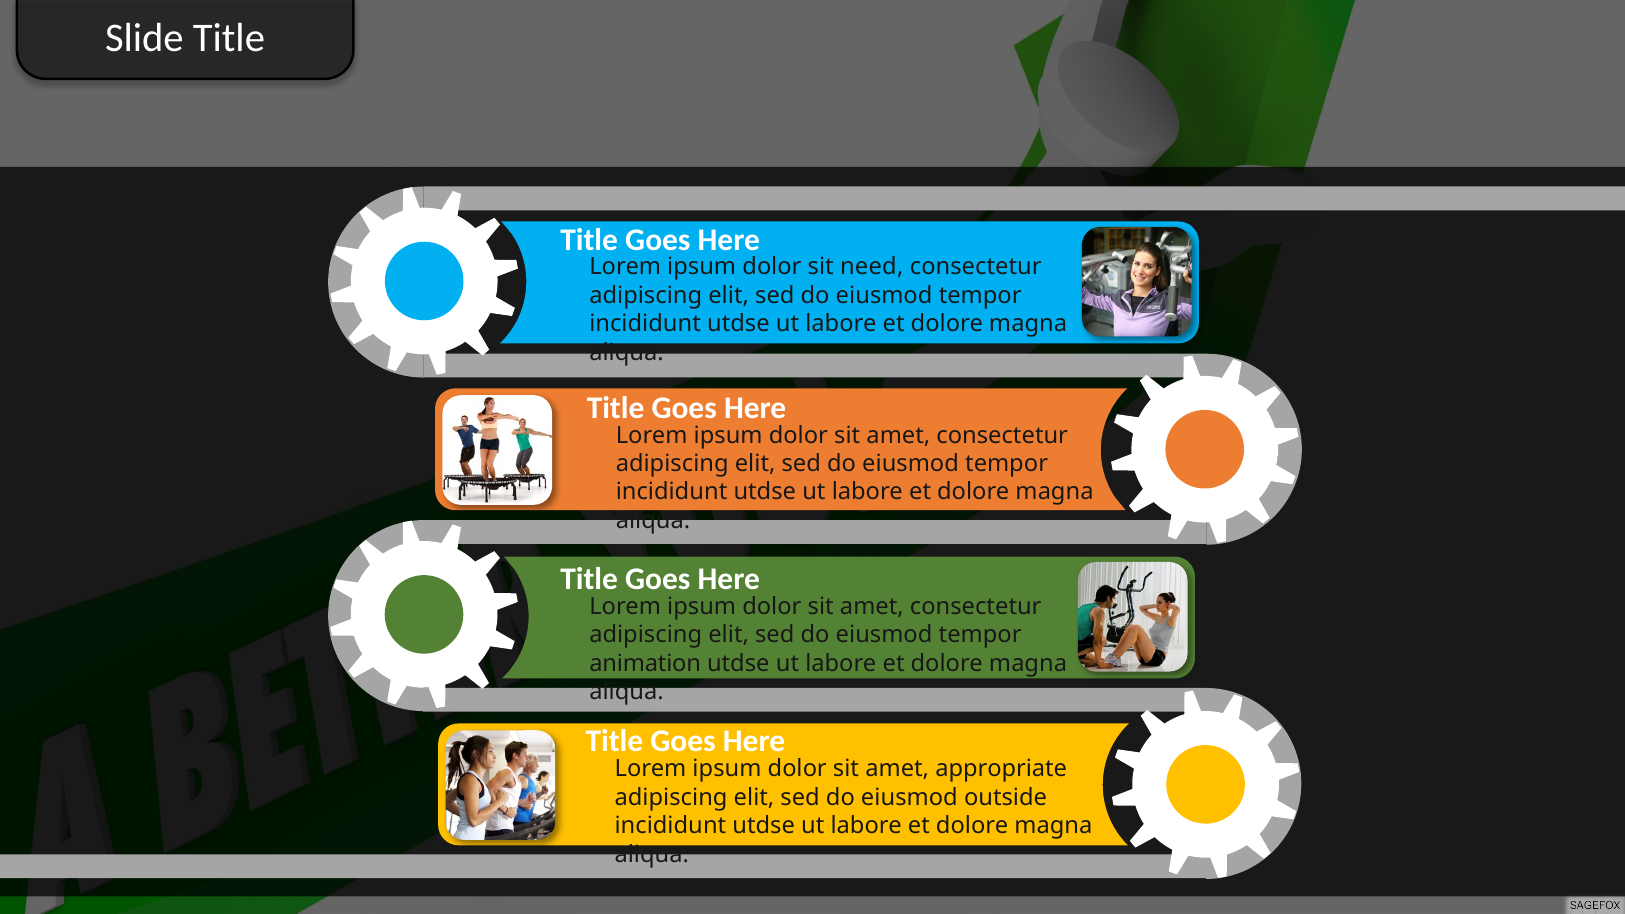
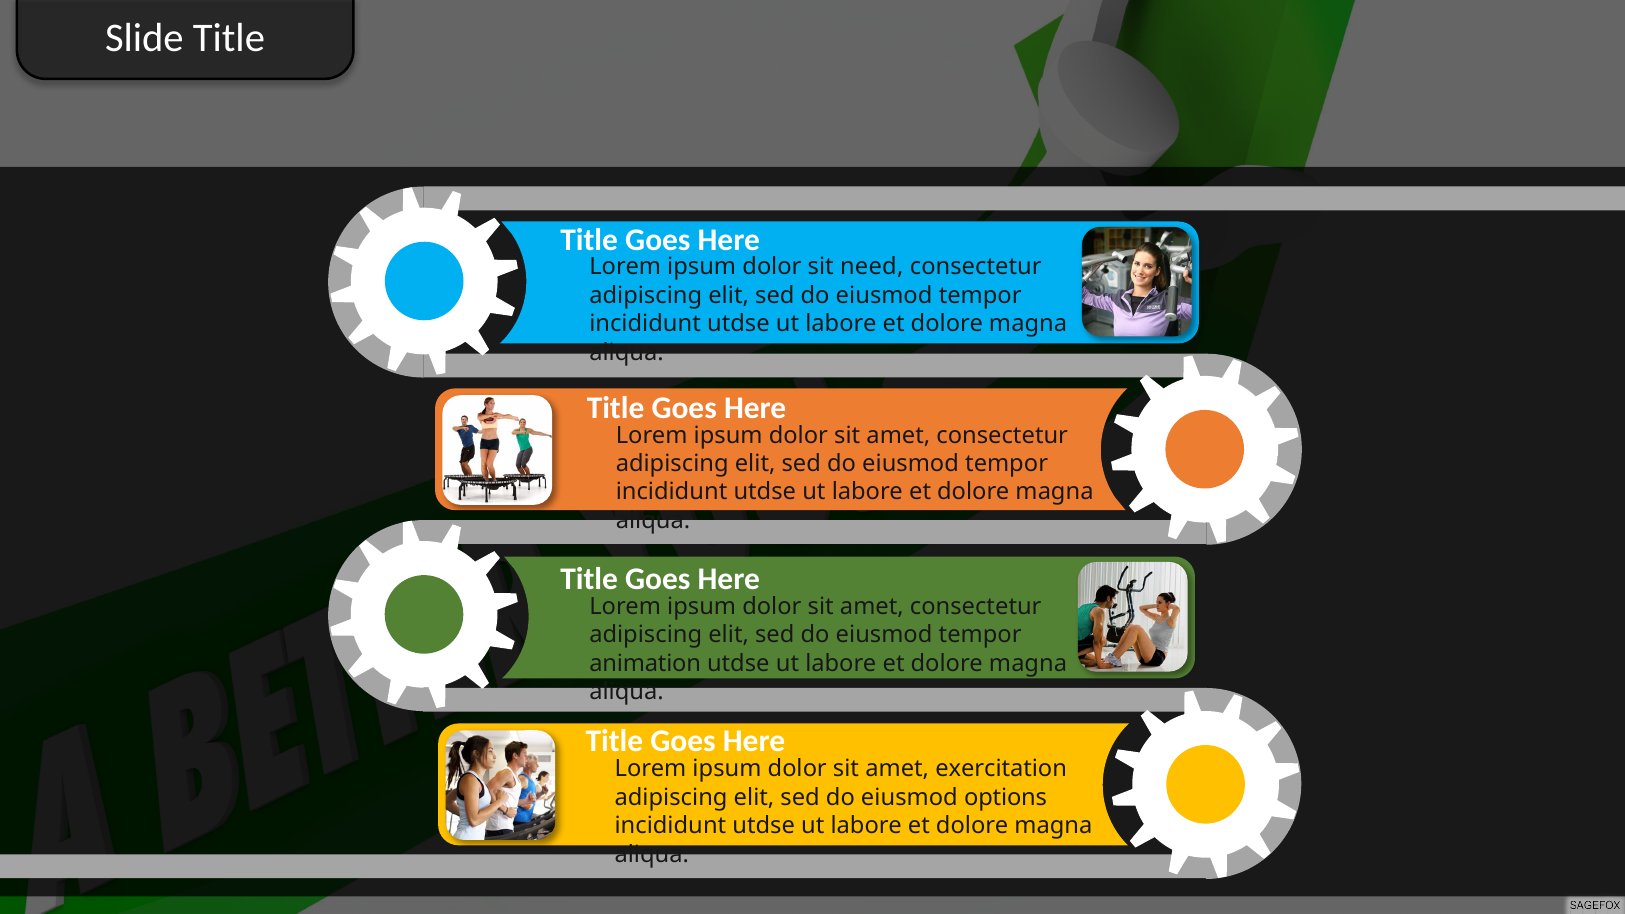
appropriate: appropriate -> exercitation
outside: outside -> options
